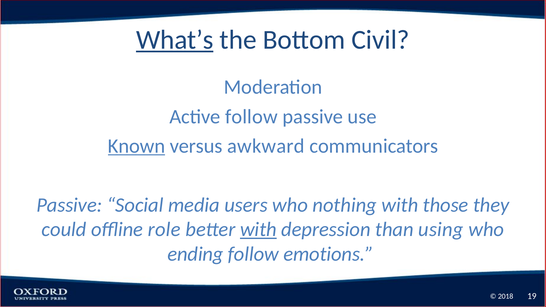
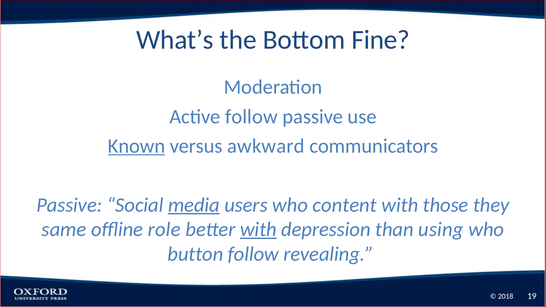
What’s underline: present -> none
Civil: Civil -> Fine
media underline: none -> present
nothing: nothing -> content
could: could -> same
ending: ending -> button
emotions: emotions -> revealing
